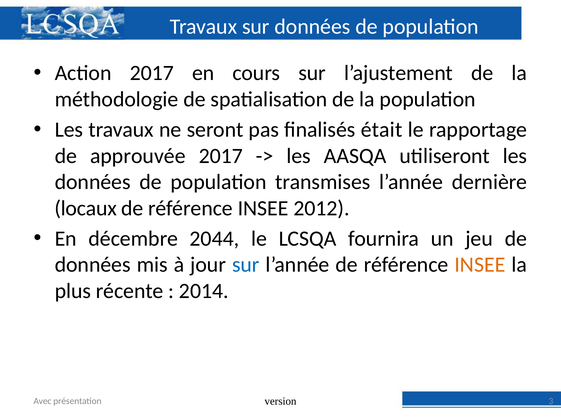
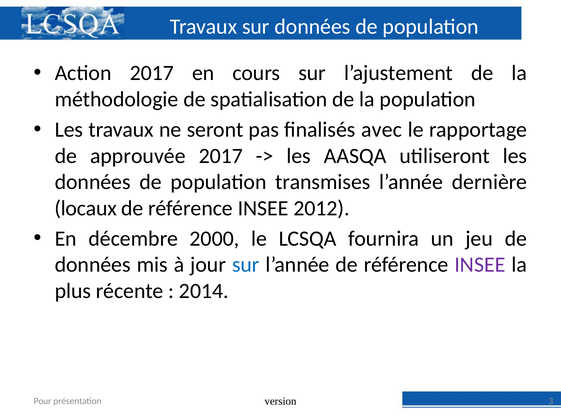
était: était -> avec
2044: 2044 -> 2000
INSEE at (480, 265) colour: orange -> purple
Avec: Avec -> Pour
